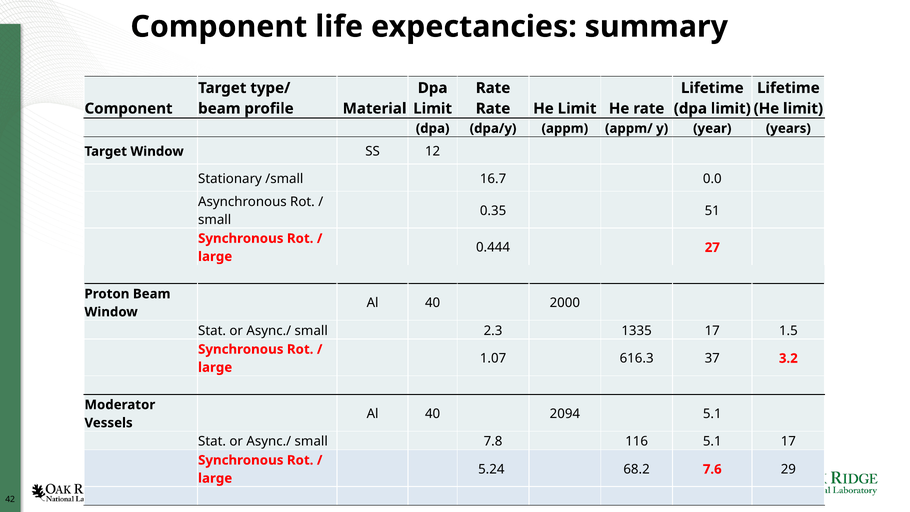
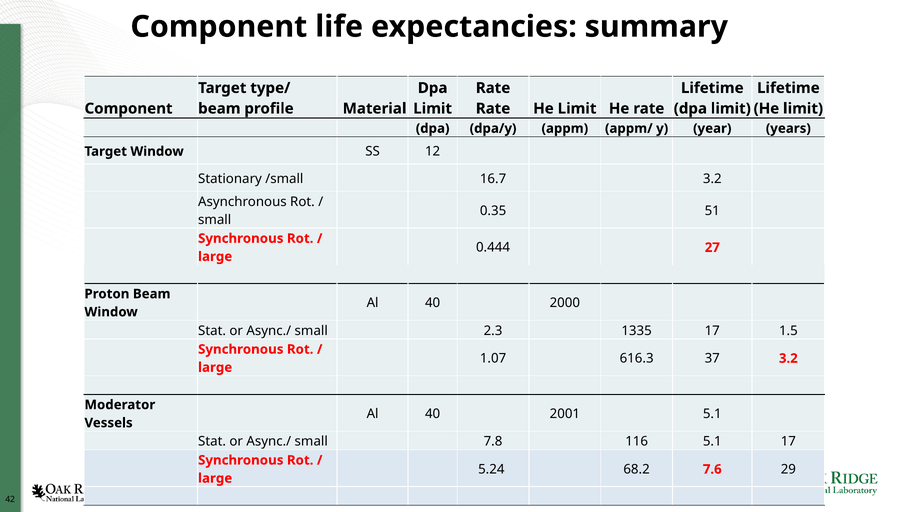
16.7 0.0: 0.0 -> 3.2
2094: 2094 -> 2001
